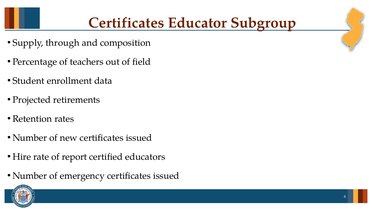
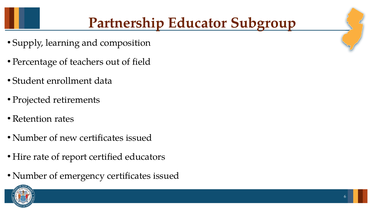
Certificates at (126, 23): Certificates -> Partnership
through: through -> learning
